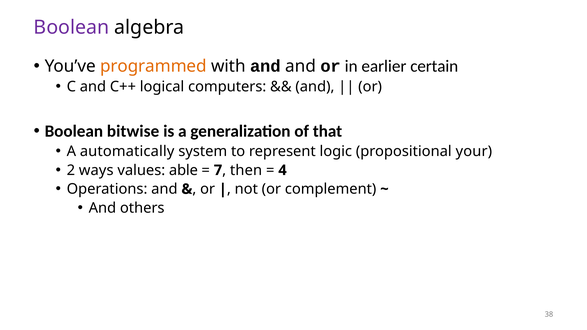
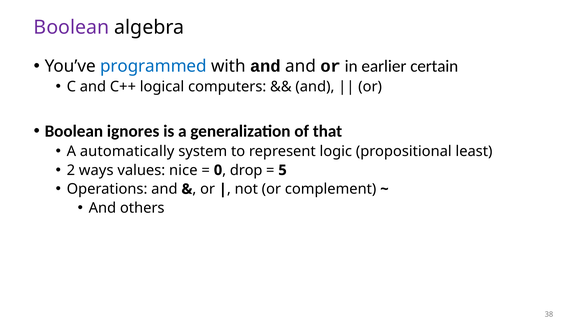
programmed colour: orange -> blue
bitwise: bitwise -> ignores
your: your -> least
able: able -> nice
7: 7 -> 0
then: then -> drop
4: 4 -> 5
